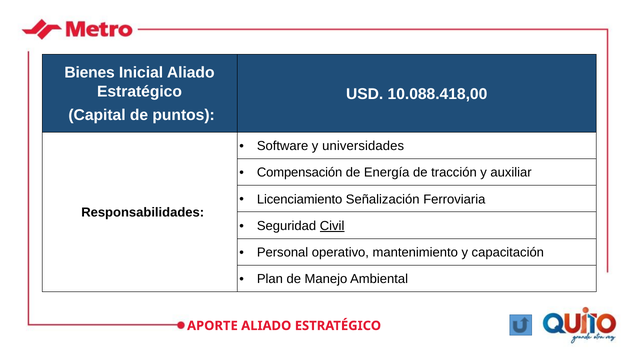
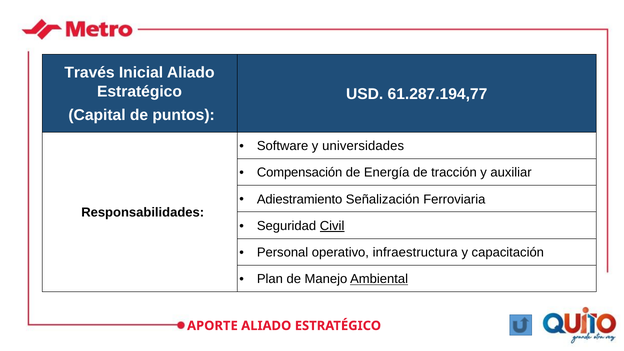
Bienes: Bienes -> Través
10.088.418,00: 10.088.418,00 -> 61.287.194,77
Licenciamiento: Licenciamiento -> Adiestramiento
mantenimiento: mantenimiento -> infraestructura
Ambiental underline: none -> present
